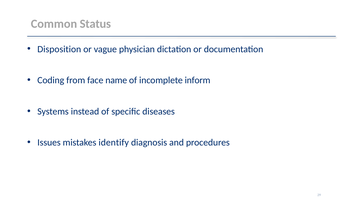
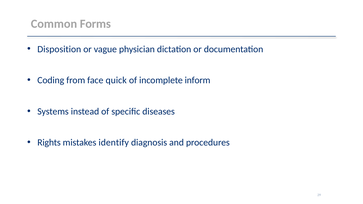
Status: Status -> Forms
name: name -> quick
Issues: Issues -> Rights
